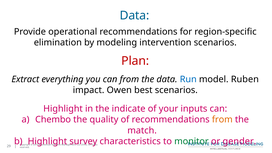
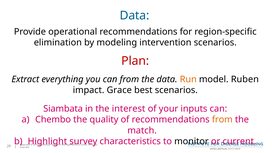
Run colour: blue -> orange
Owen: Owen -> Grace
Highlight at (63, 109): Highlight -> Siambata
indicate: indicate -> interest
monitor colour: green -> black
gender: gender -> current
